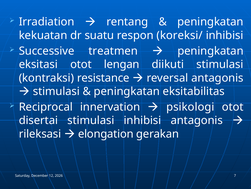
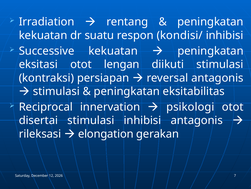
koreksi/: koreksi/ -> kondisi/
Successive treatmen: treatmen -> kekuatan
resistance: resistance -> persiapan
